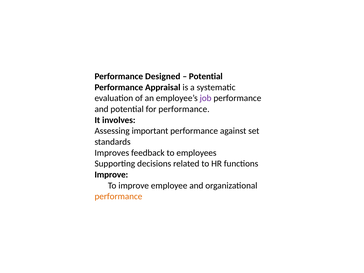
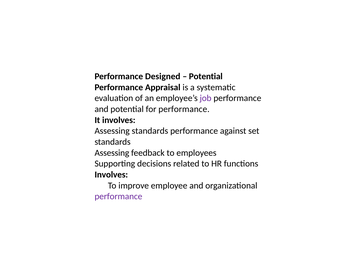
Assessing important: important -> standards
Improves at (112, 153): Improves -> Assessing
Improve at (111, 175): Improve -> Involves
performance at (118, 196) colour: orange -> purple
